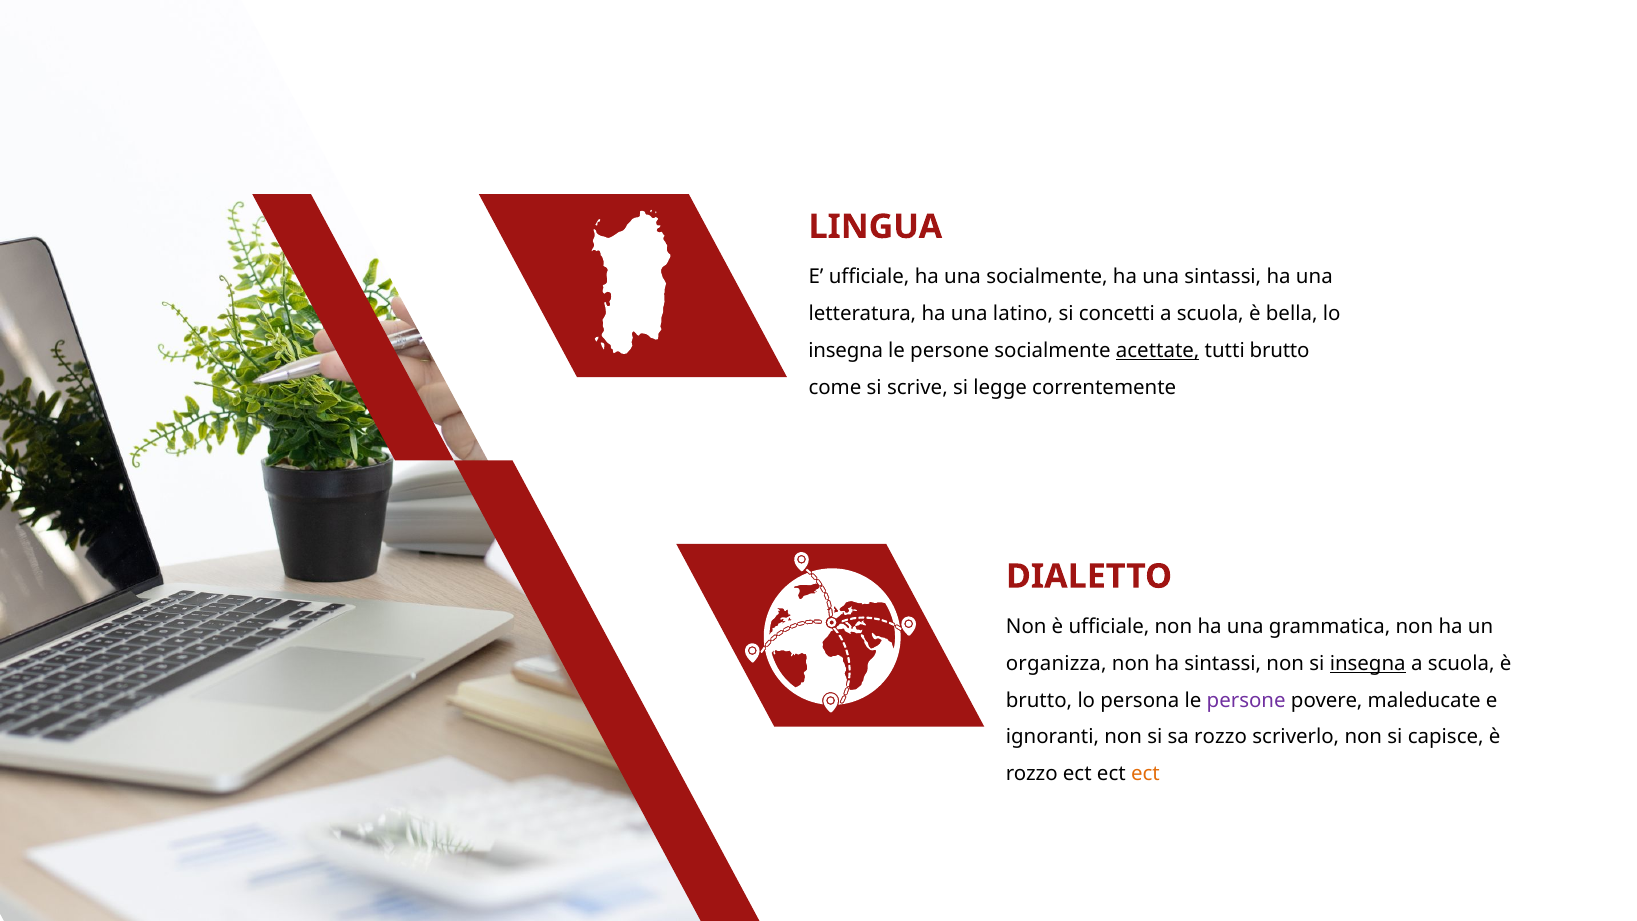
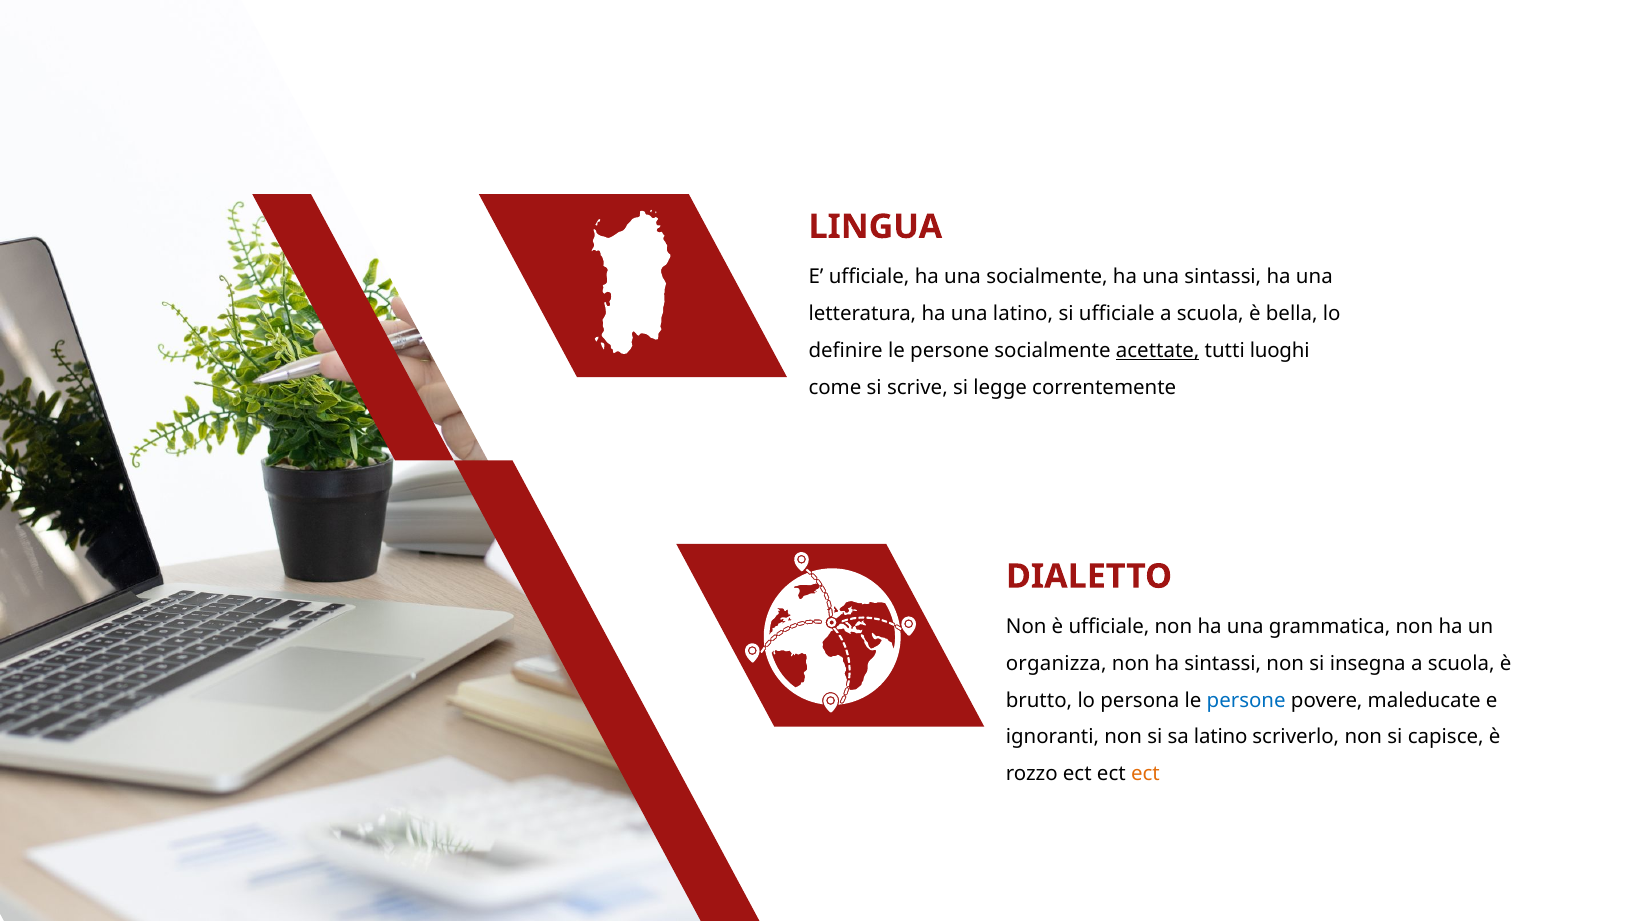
si concetti: concetti -> ufficiale
insegna at (846, 350): insegna -> definire
tutti brutto: brutto -> luoghi
insegna at (1368, 663) underline: present -> none
persone at (1246, 700) colour: purple -> blue
sa rozzo: rozzo -> latino
